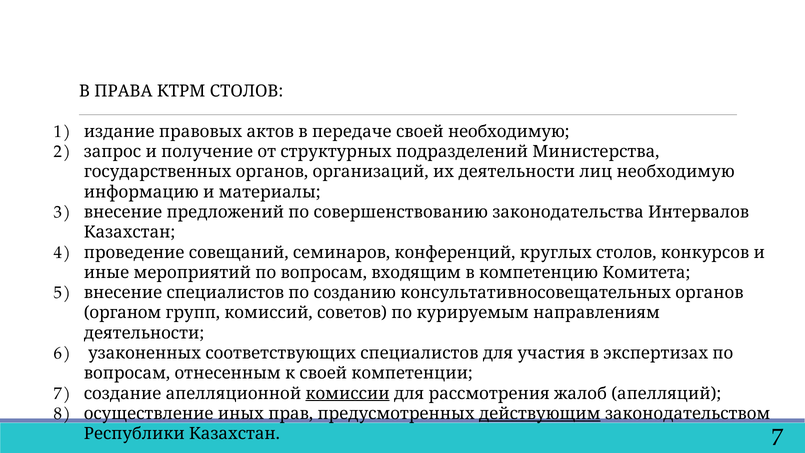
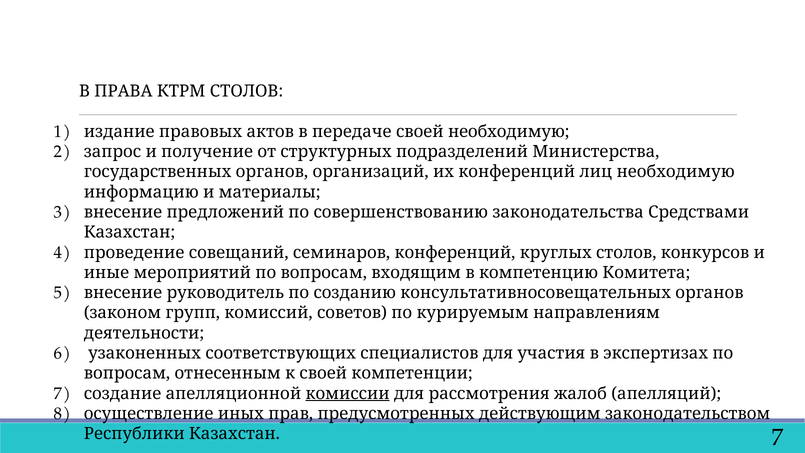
их деятельности: деятельности -> конференций
Интервалов: Интервалов -> Средствами
внесение специалистов: специалистов -> руководитель
органом: органом -> законом
действующим underline: present -> none
